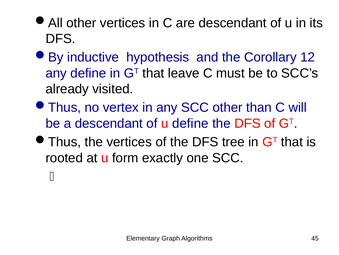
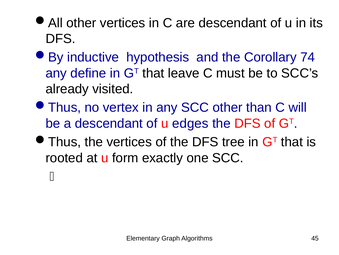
12: 12 -> 74
u define: define -> edges
